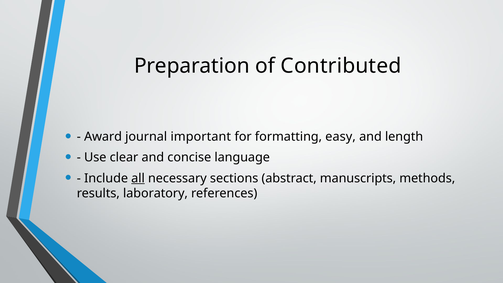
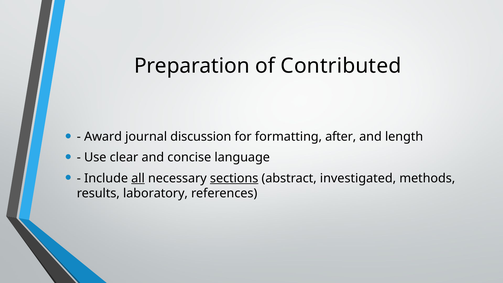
important: important -> discussion
easy: easy -> after
sections underline: none -> present
manuscripts: manuscripts -> investigated
